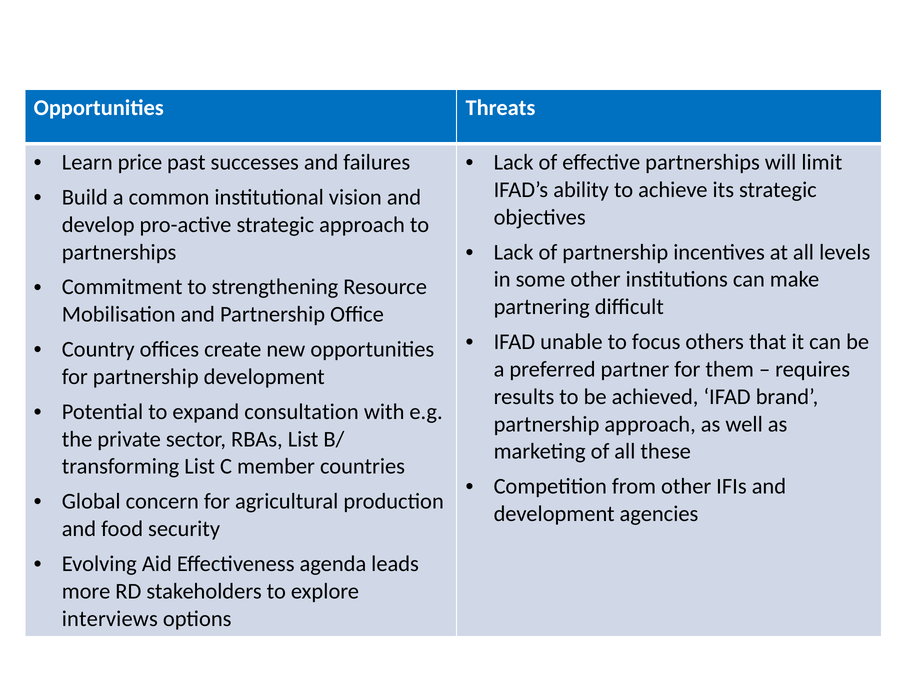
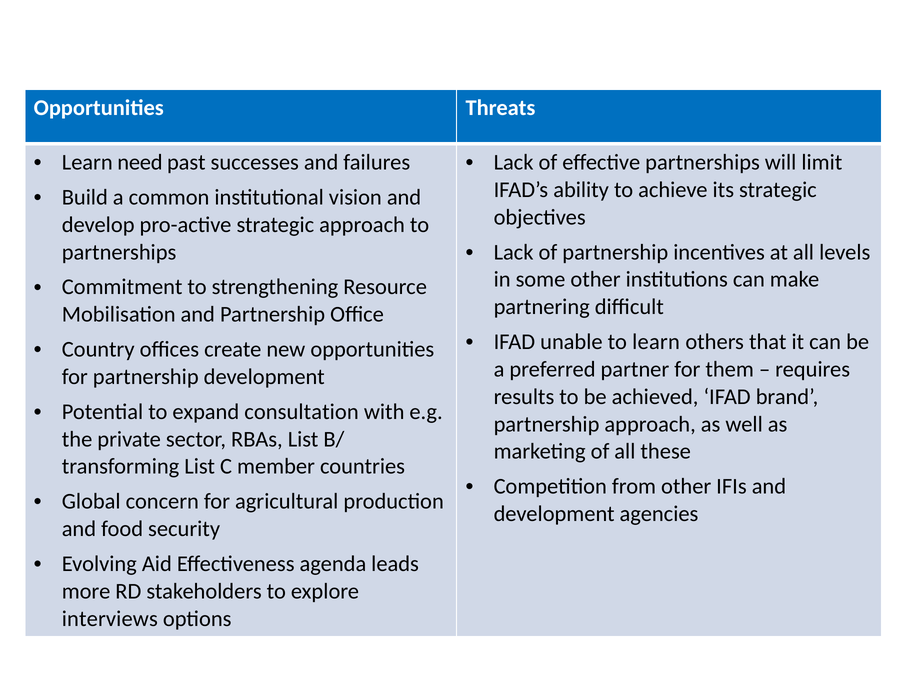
price: price -> need
to focus: focus -> learn
